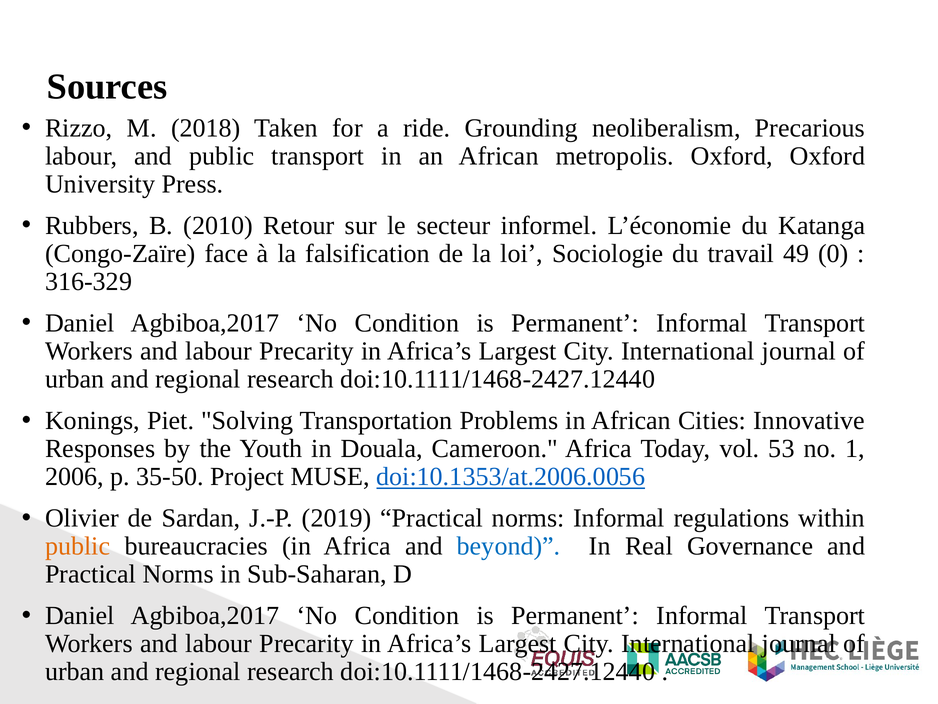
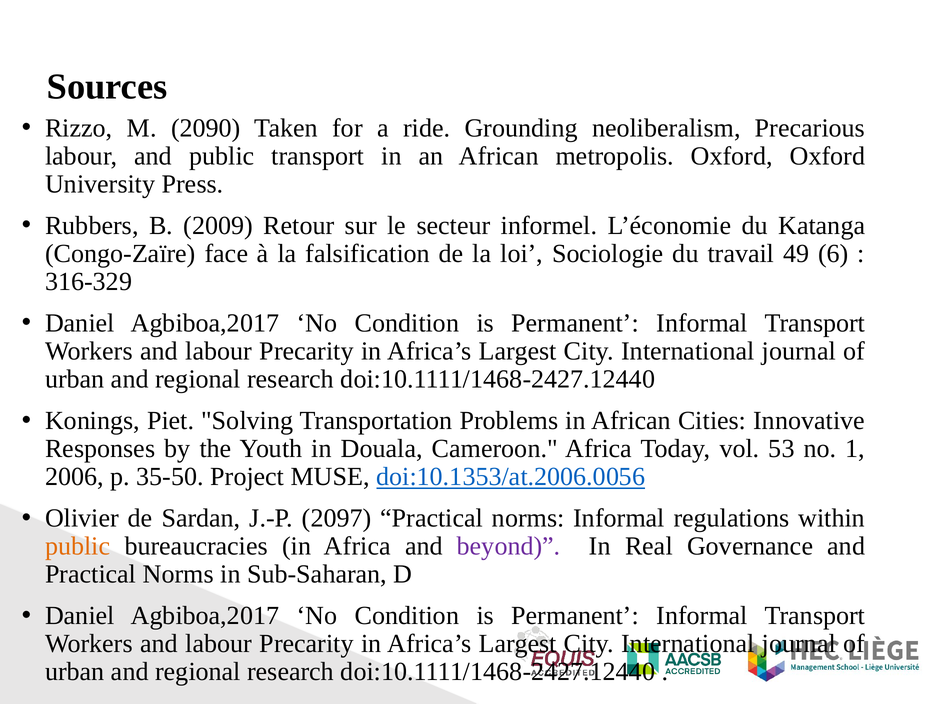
2018: 2018 -> 2090
2010: 2010 -> 2009
0: 0 -> 6
2019: 2019 -> 2097
beyond colour: blue -> purple
